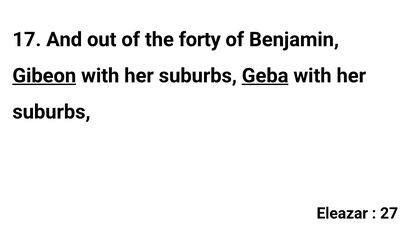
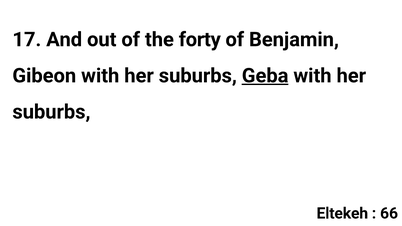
Gibeon underline: present -> none
Eleazar: Eleazar -> Eltekeh
27: 27 -> 66
